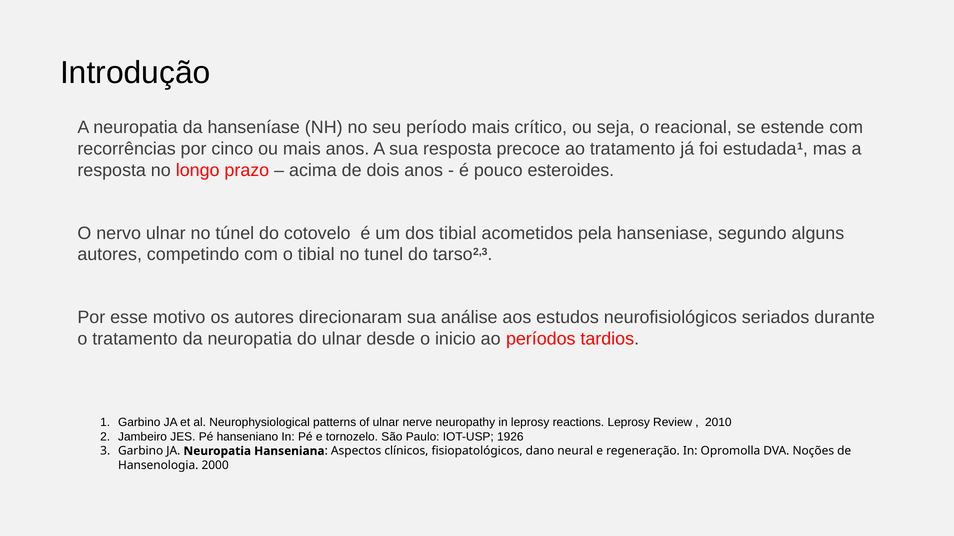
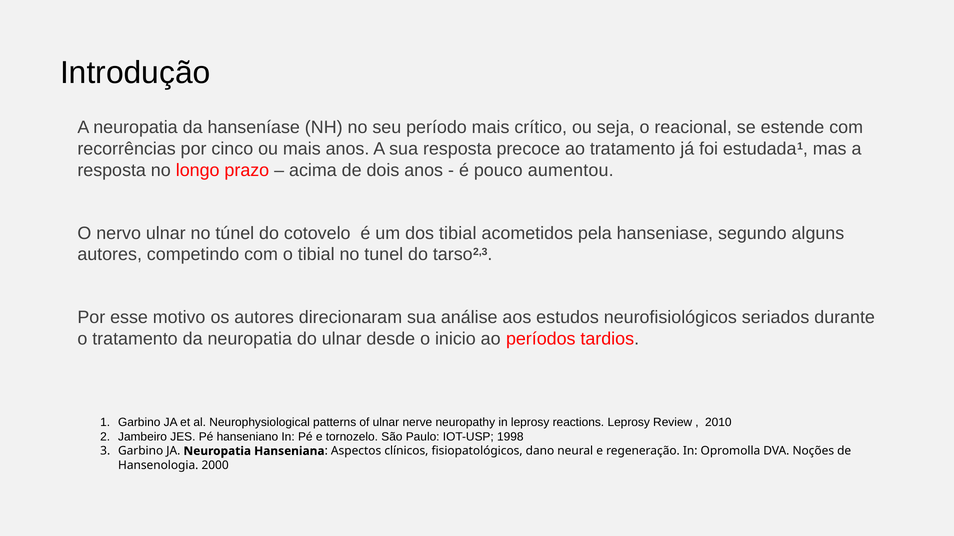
esteroides: esteroides -> aumentou
1926: 1926 -> 1998
